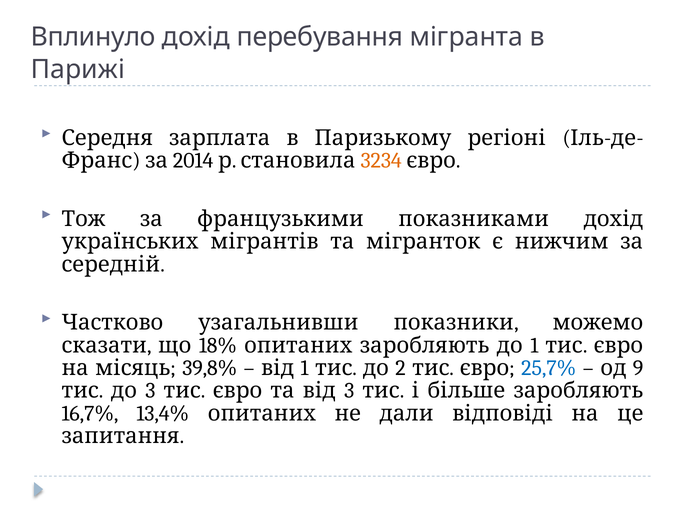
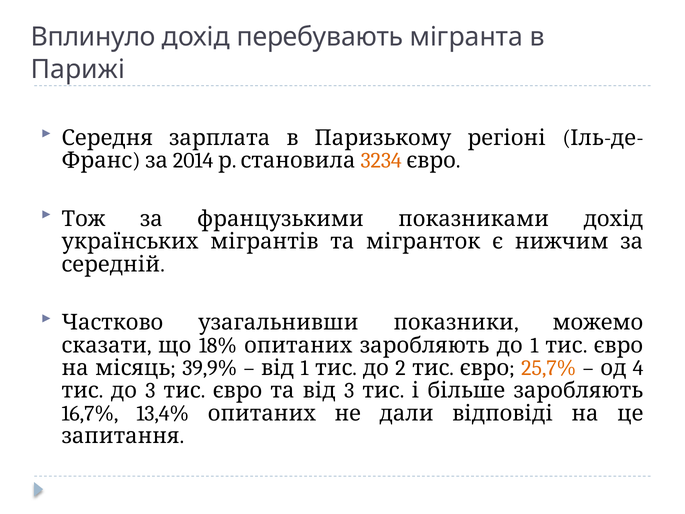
перебування: перебування -> перебувають
39,8%: 39,8% -> 39,9%
25,7% colour: blue -> orange
9: 9 -> 4
